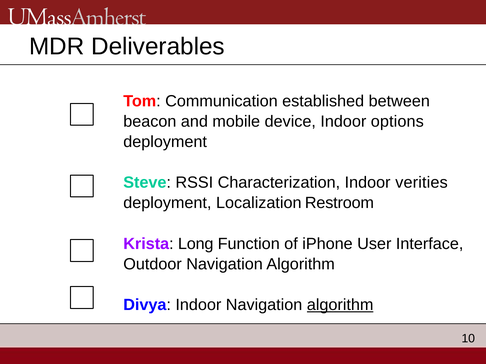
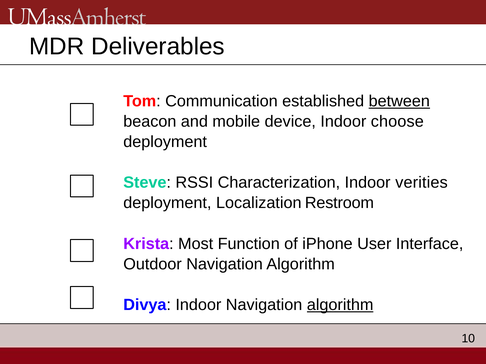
between underline: none -> present
options: options -> choose
Long: Long -> Most
